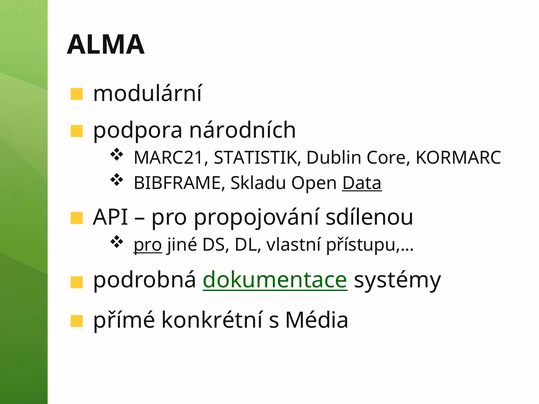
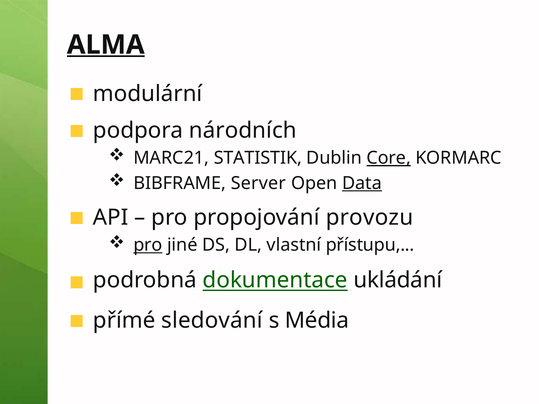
ALMA underline: none -> present
Core underline: none -> present
Skladu: Skladu -> Server
sdílenou: sdílenou -> provozu
systémy: systémy -> ukládání
konkrétní: konkrétní -> sledování
